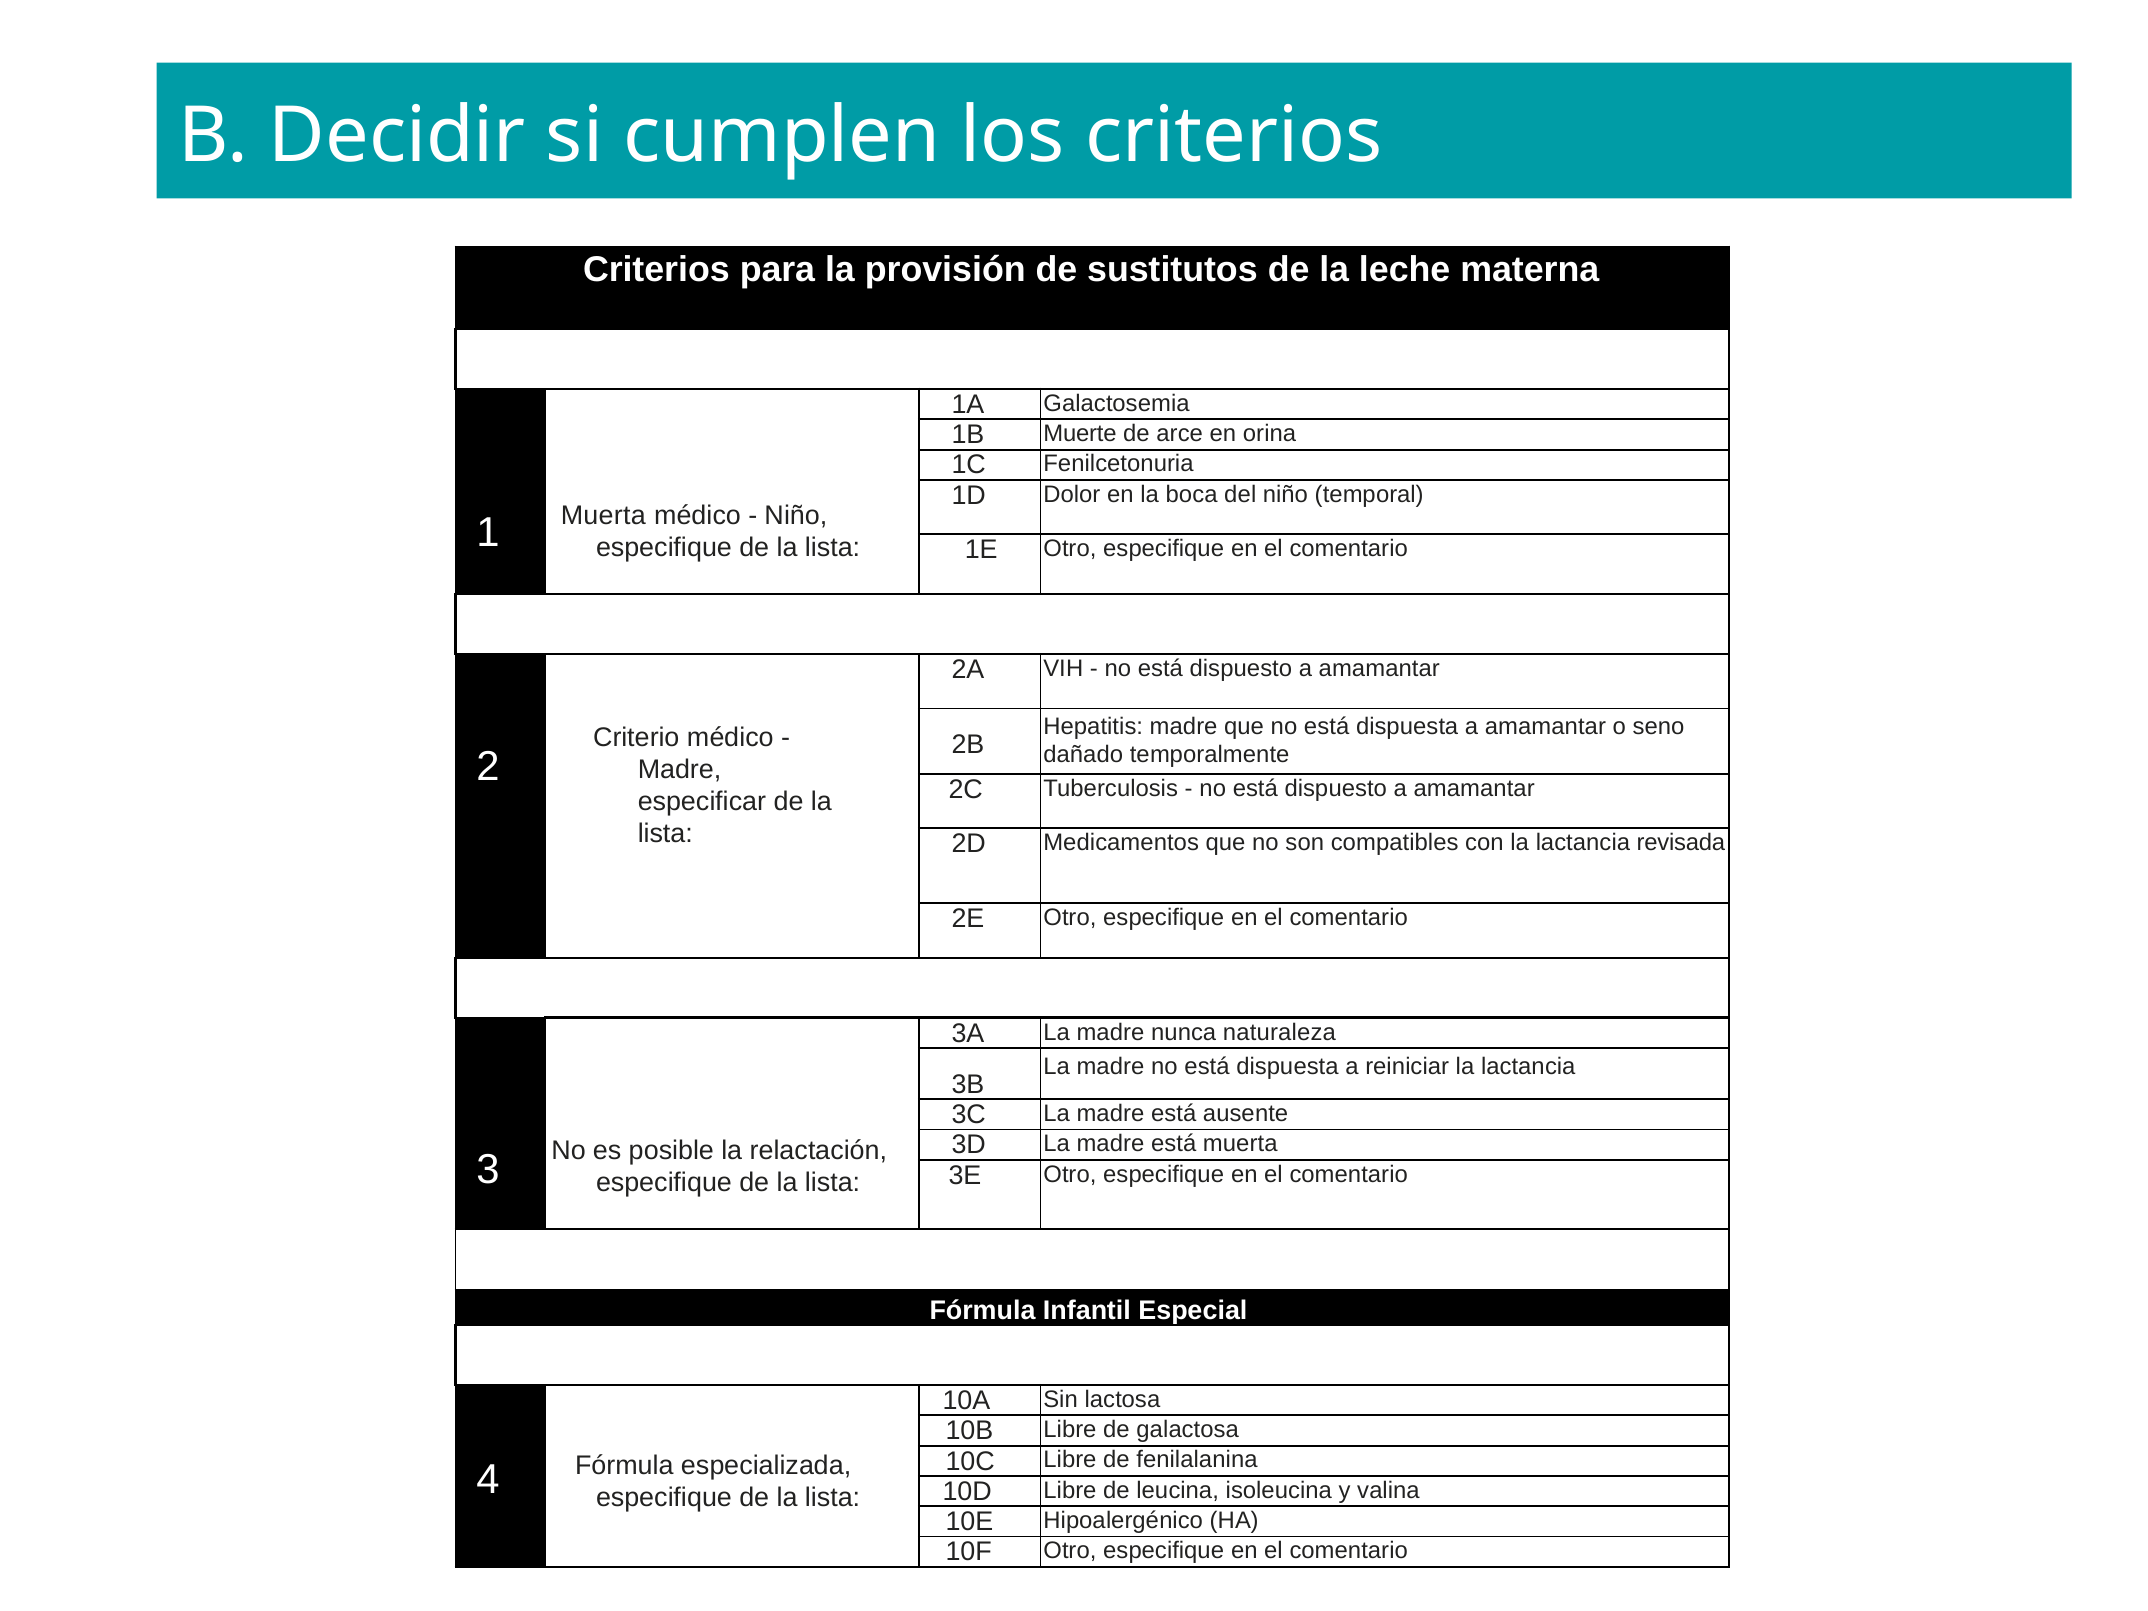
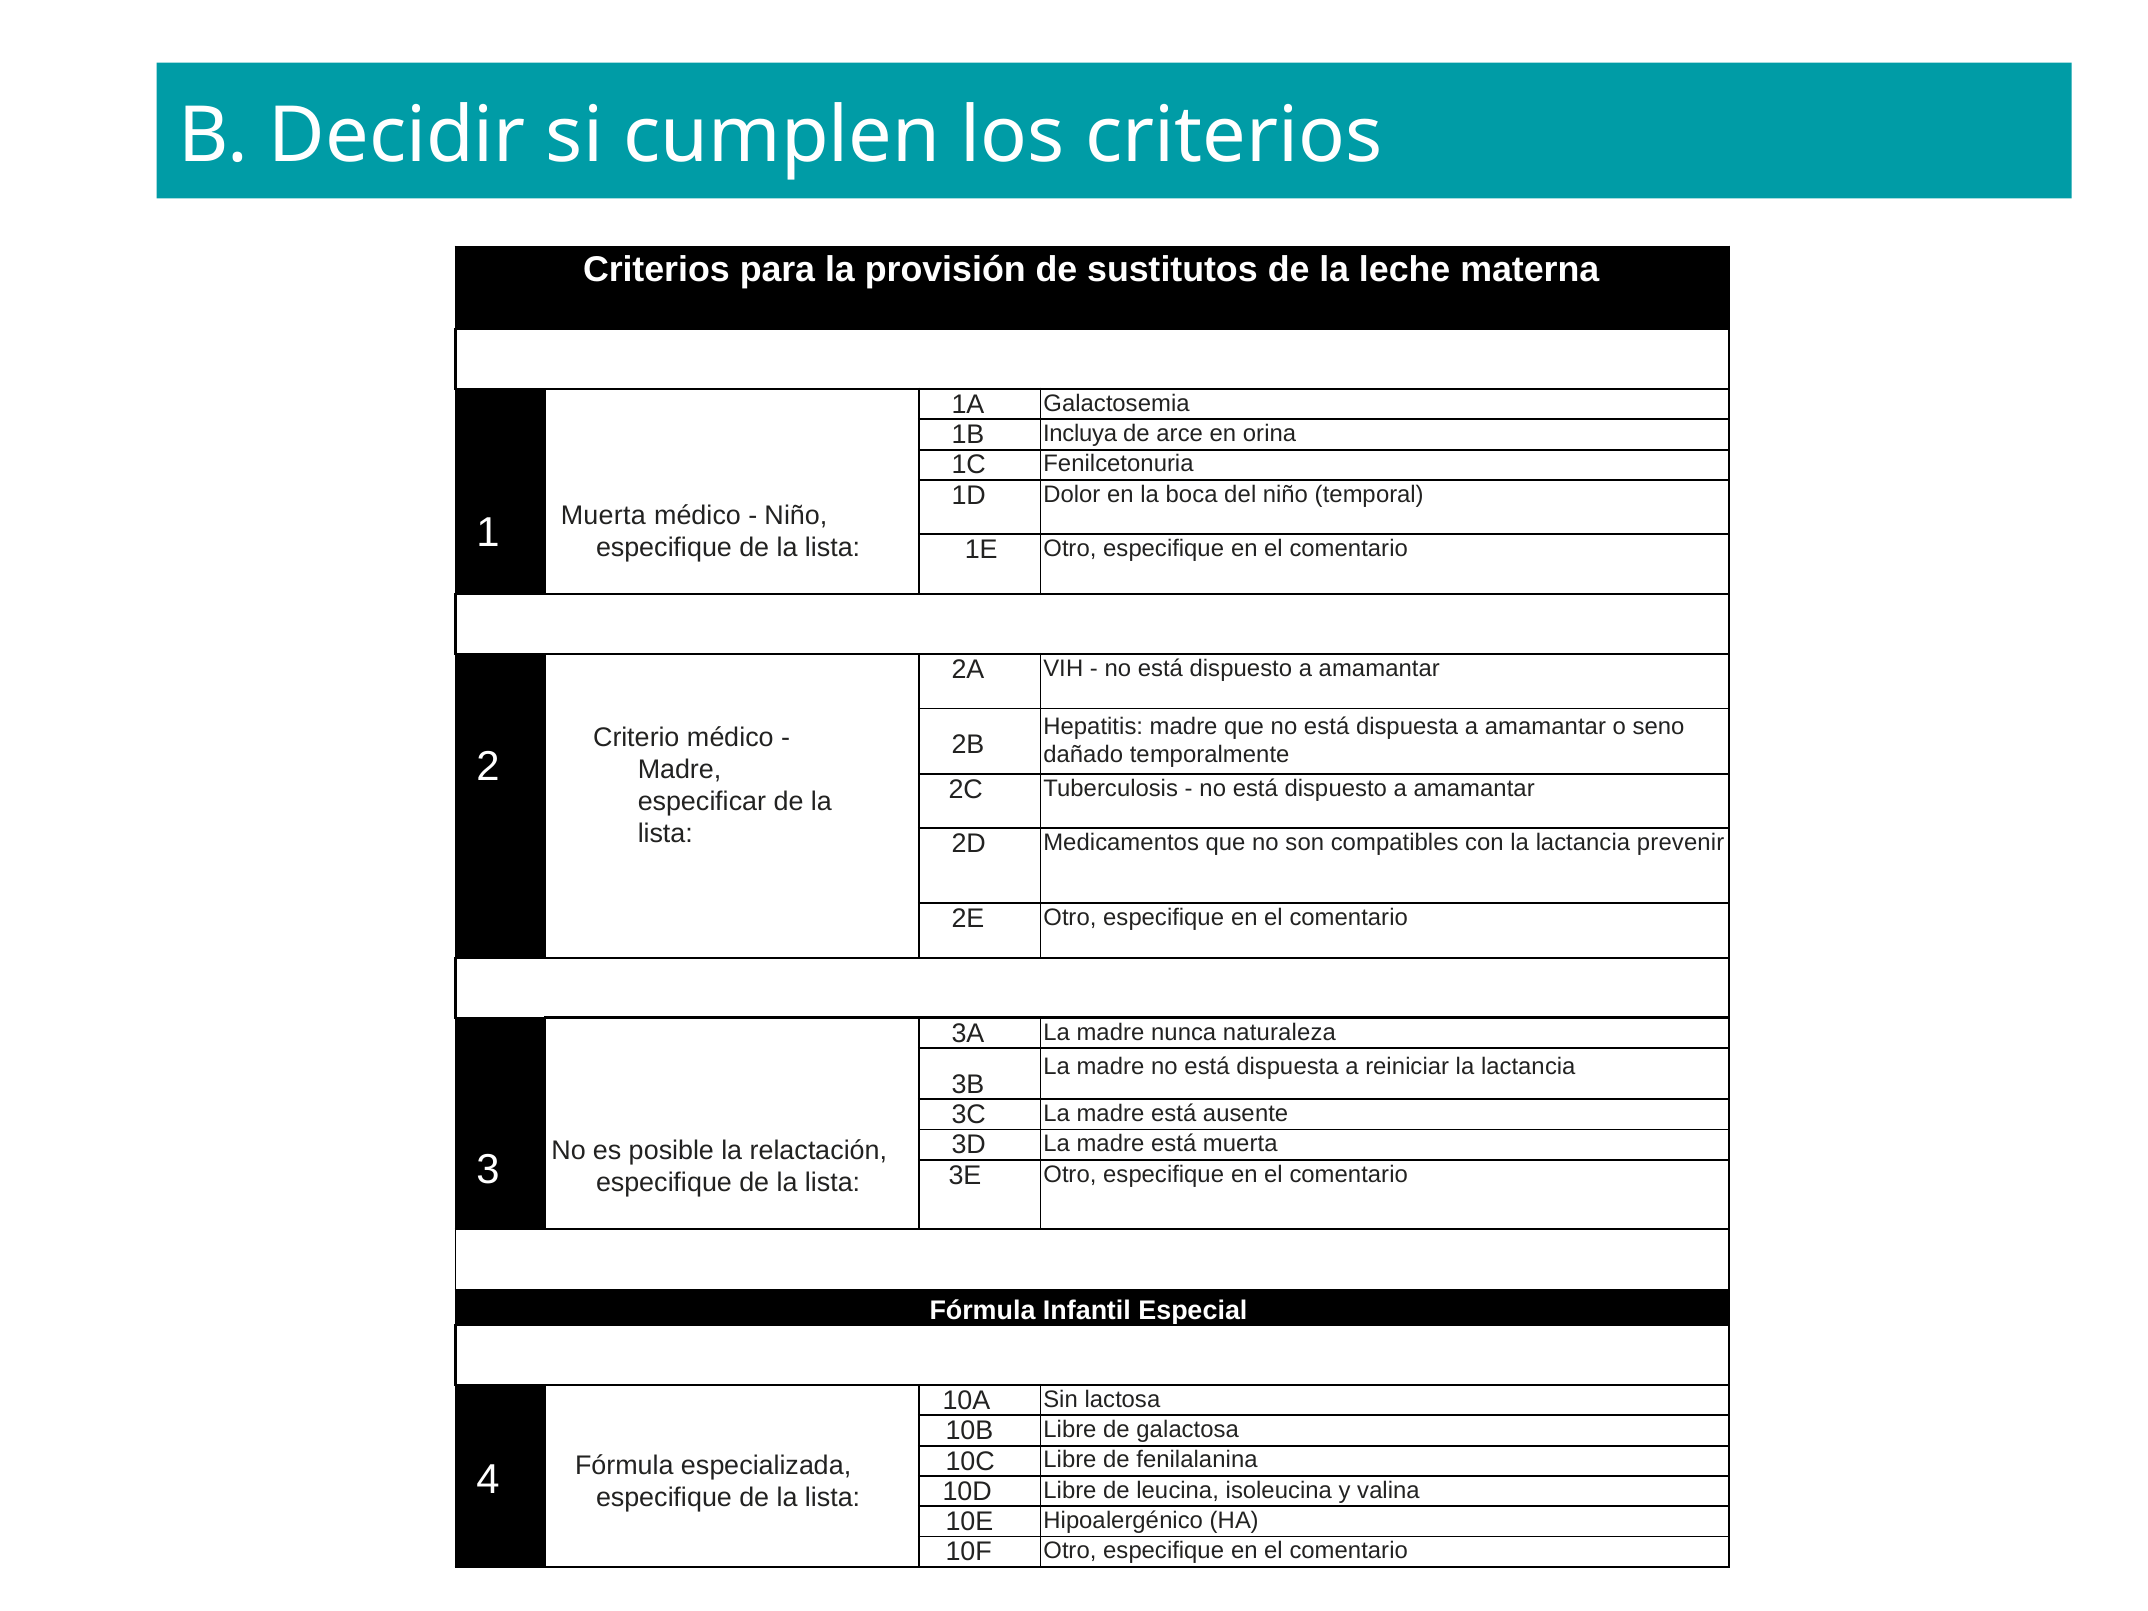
Muerte: Muerte -> Incluya
revisada: revisada -> prevenir
